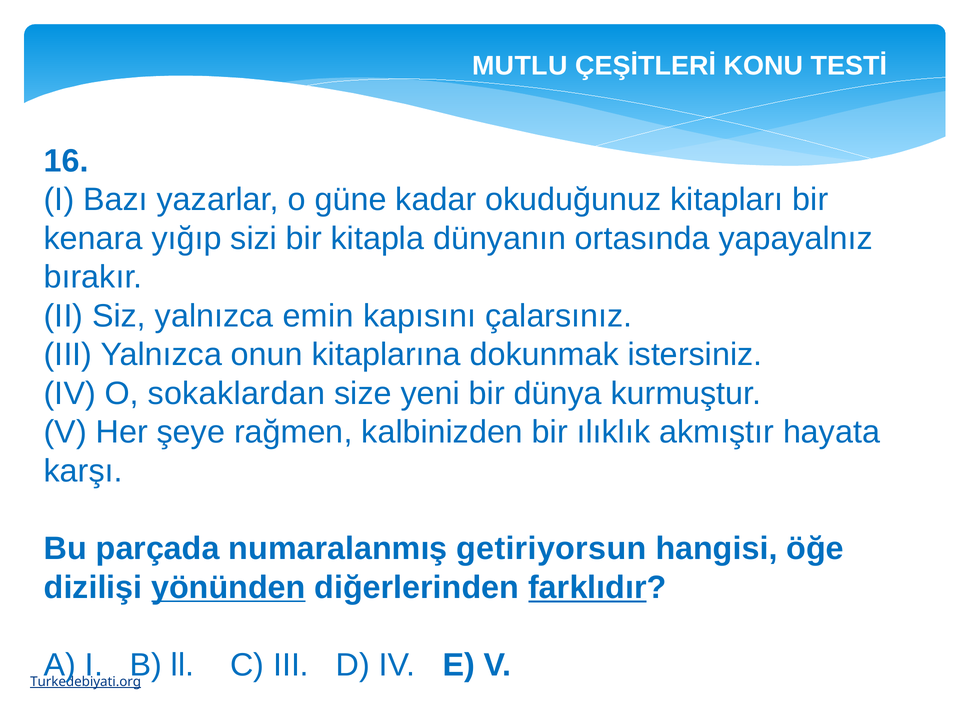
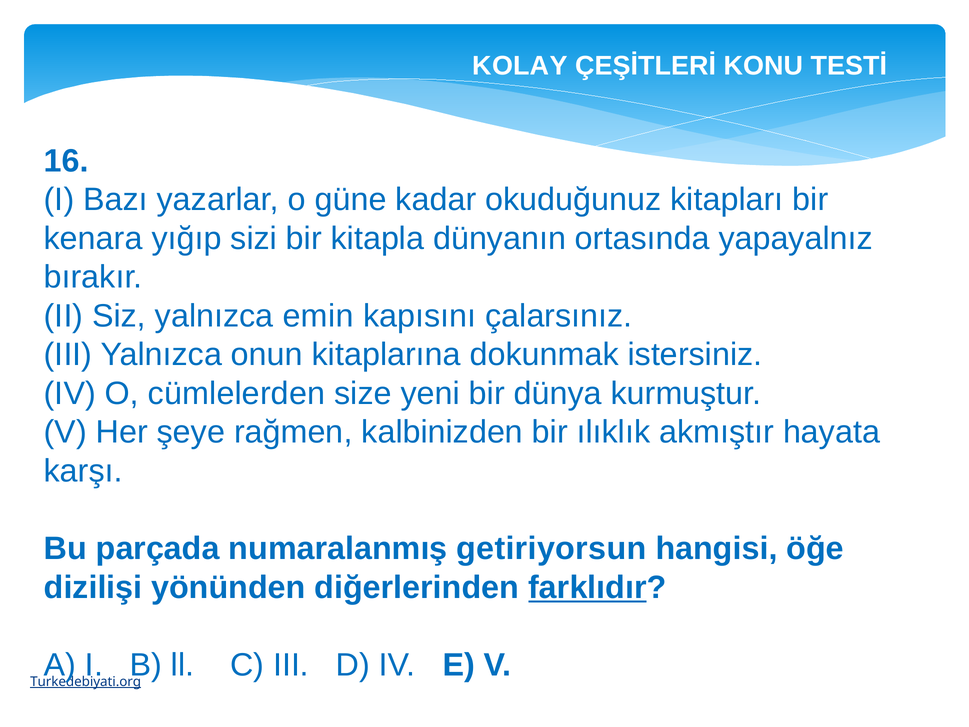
MUTLU: MUTLU -> KOLAY
sokaklardan: sokaklardan -> cümlelerden
yönünden underline: present -> none
